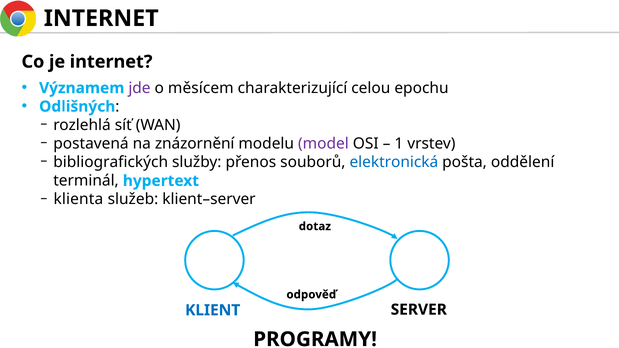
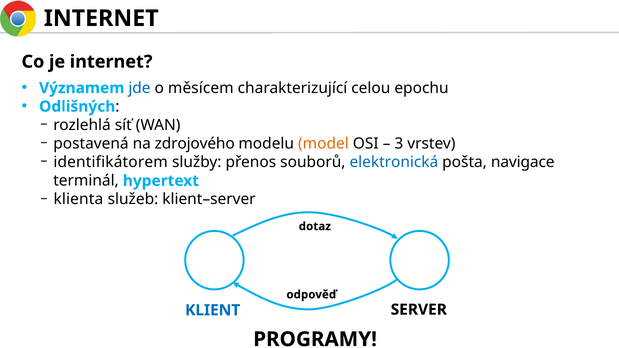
jde colour: purple -> blue
znázornění: znázornění -> zdrojového
model colour: purple -> orange
1: 1 -> 3
bibliografických: bibliografických -> identifikátorem
oddělení: oddělení -> navigace
